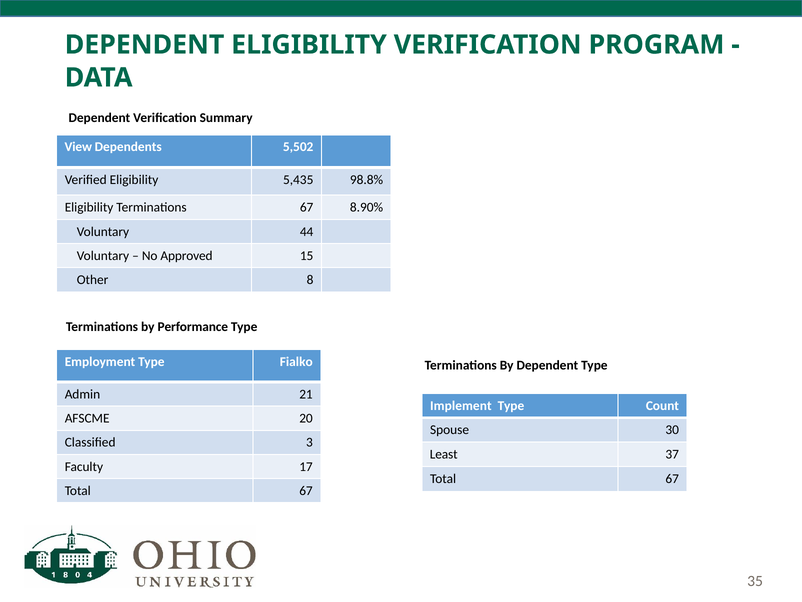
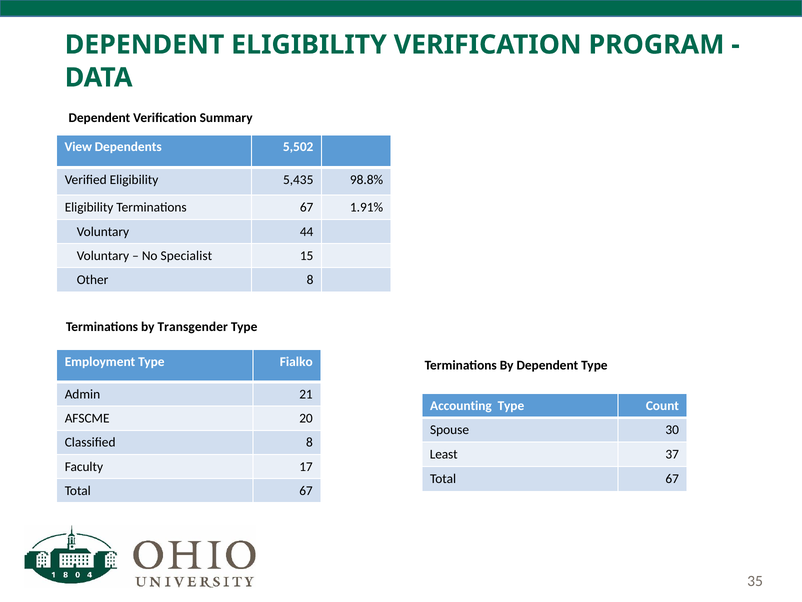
8.90%: 8.90% -> 1.91%
Approved: Approved -> Specialist
Performance: Performance -> Transgender
Implement: Implement -> Accounting
Classified 3: 3 -> 8
